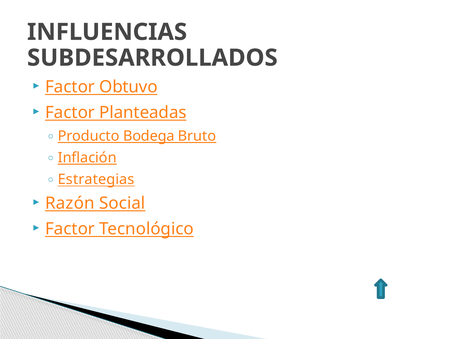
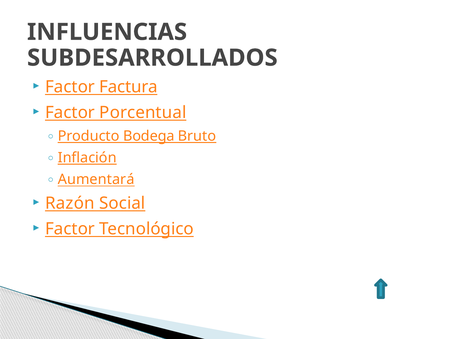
Obtuvo: Obtuvo -> Factura
Planteadas: Planteadas -> Porcentual
Estrategias: Estrategias -> Aumentará
